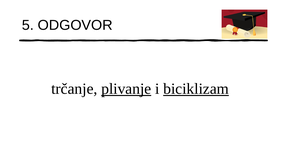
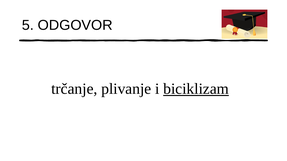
plivanje underline: present -> none
